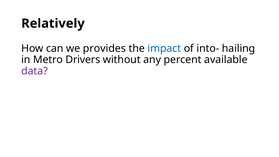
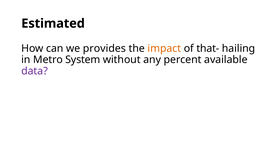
Relatively: Relatively -> Estimated
impact colour: blue -> orange
into-: into- -> that-
Drivers: Drivers -> System
